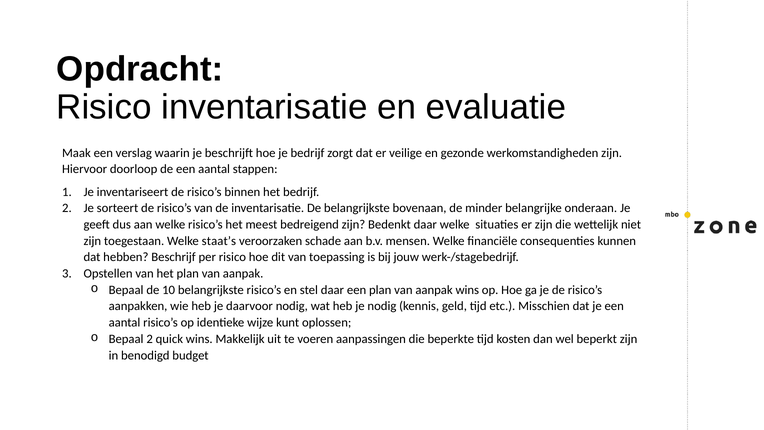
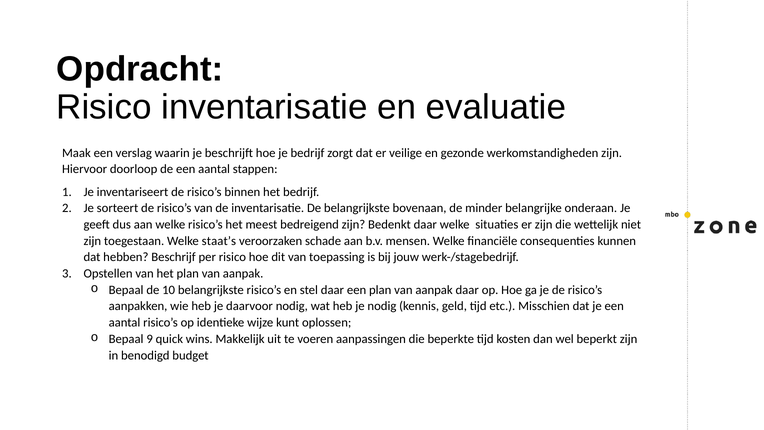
aanpak wins: wins -> daar
Bepaal 2: 2 -> 9
